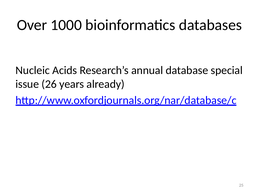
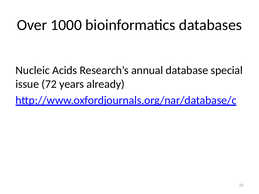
26: 26 -> 72
